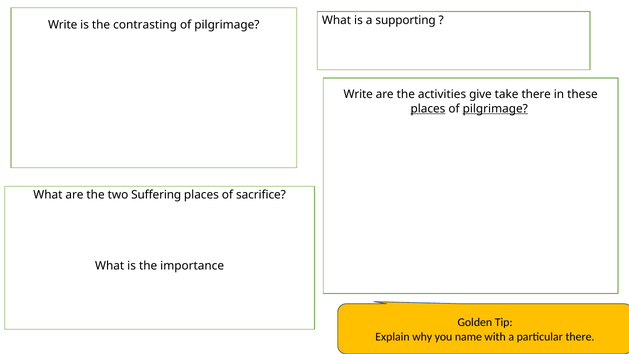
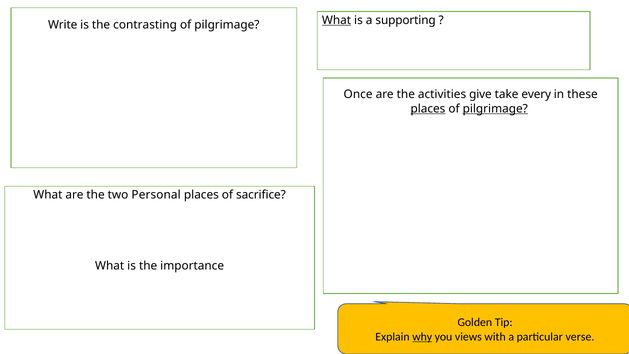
What at (336, 20) underline: none -> present
Write at (358, 94): Write -> Once
take there: there -> every
Suffering: Suffering -> Personal
why underline: none -> present
name: name -> views
particular there: there -> verse
